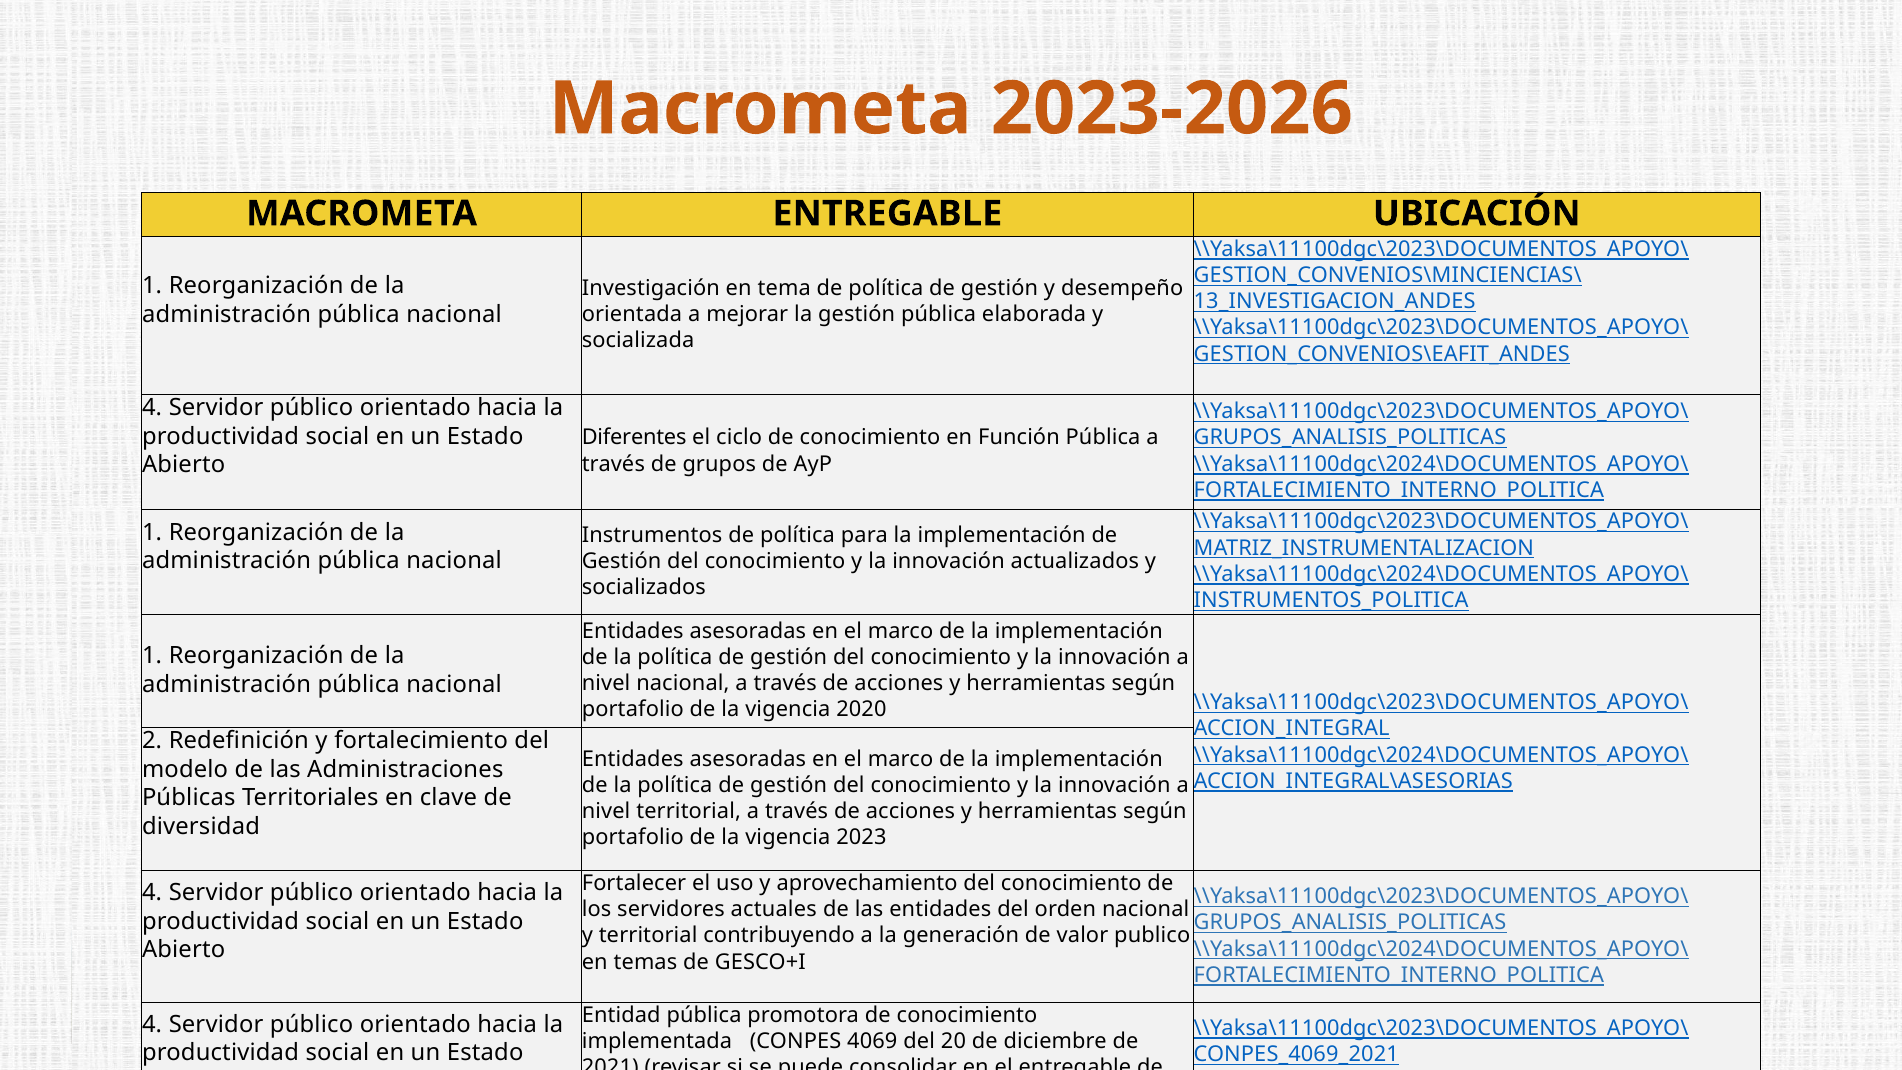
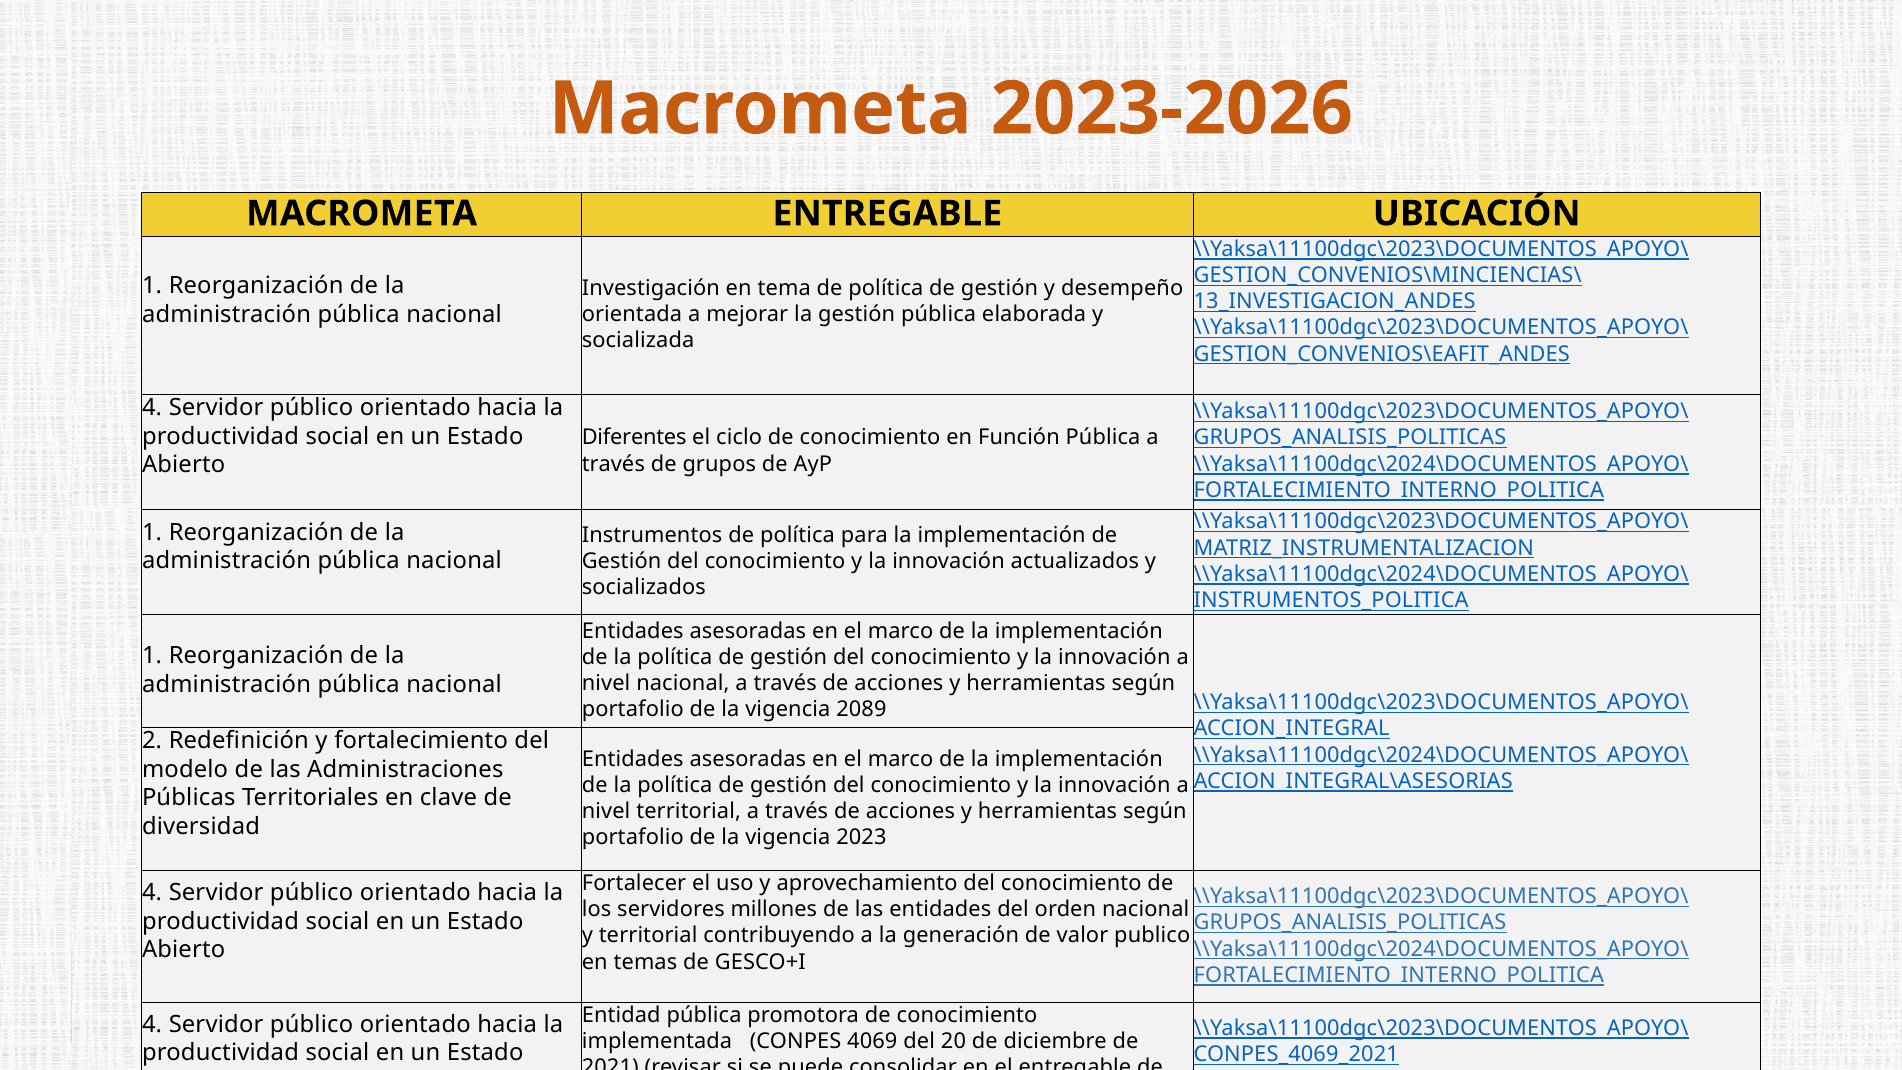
2020: 2020 -> 2089
actuales: actuales -> millones
